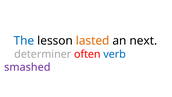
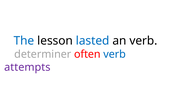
lasted colour: orange -> blue
an next: next -> verb
smashed: smashed -> attempts
